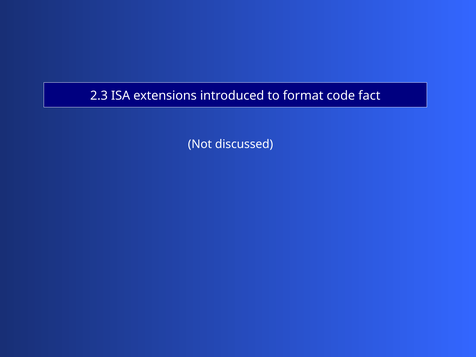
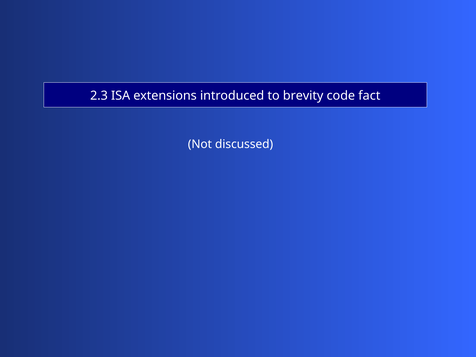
format: format -> brevity
